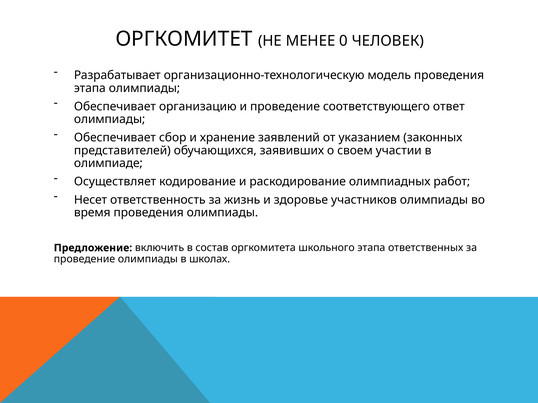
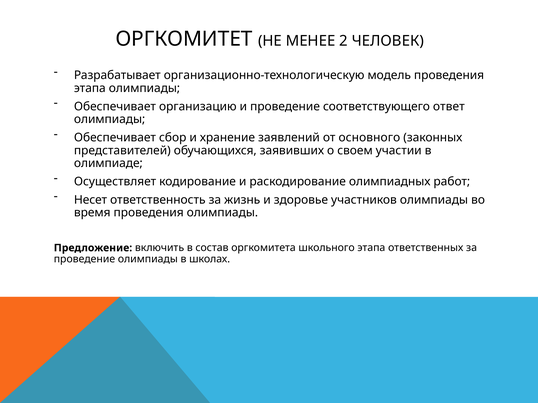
0: 0 -> 2
указанием: указанием -> основного
